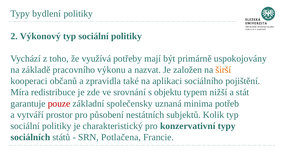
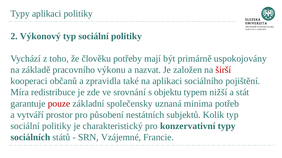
Typy bydlení: bydlení -> aplikaci
využívá: využívá -> člověku
širší colour: orange -> red
Potlačena: Potlačena -> Vzájemné
